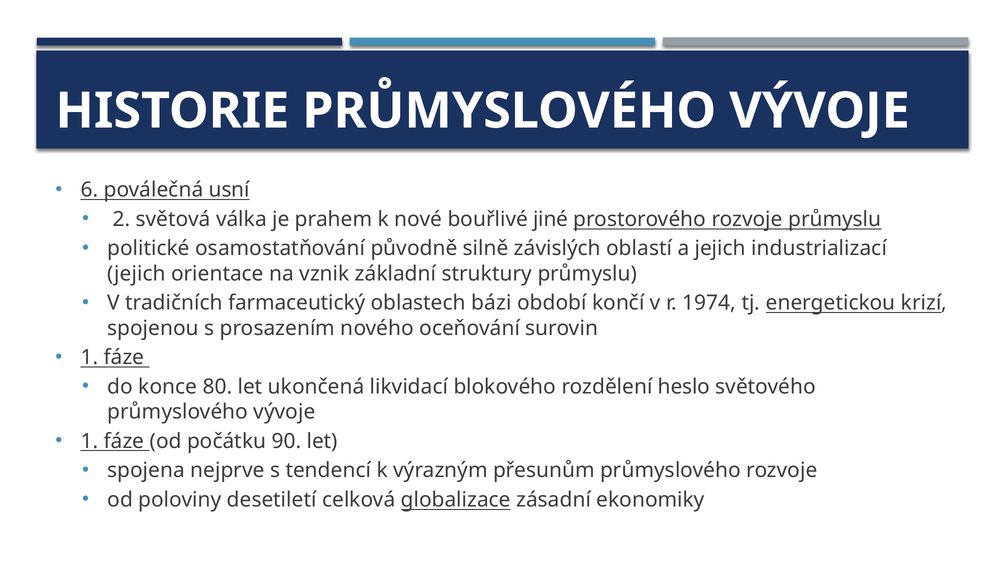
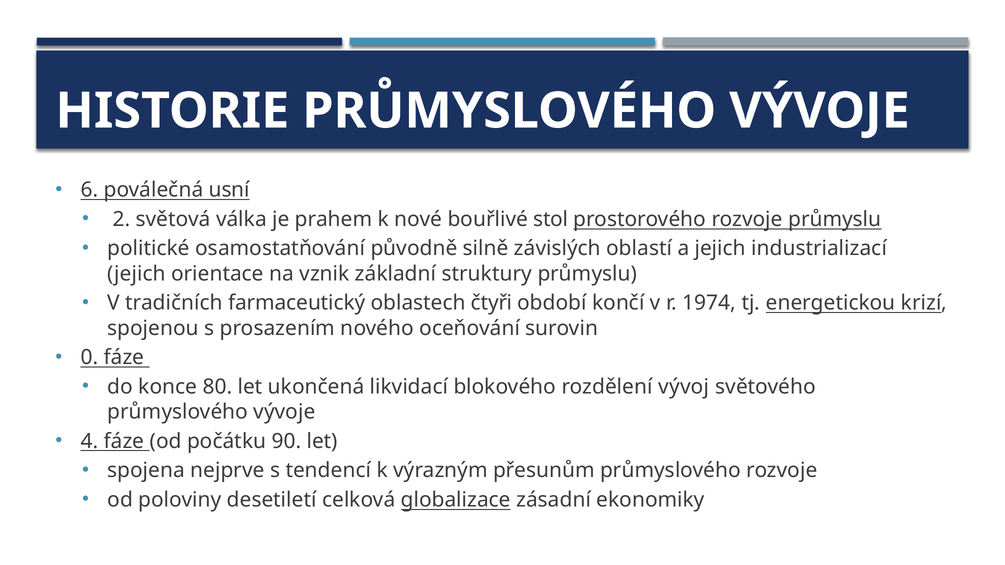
jiné: jiné -> stol
bázi: bázi -> čtyři
1 at (89, 358): 1 -> 0
heslo: heslo -> vývoj
1 at (89, 441): 1 -> 4
